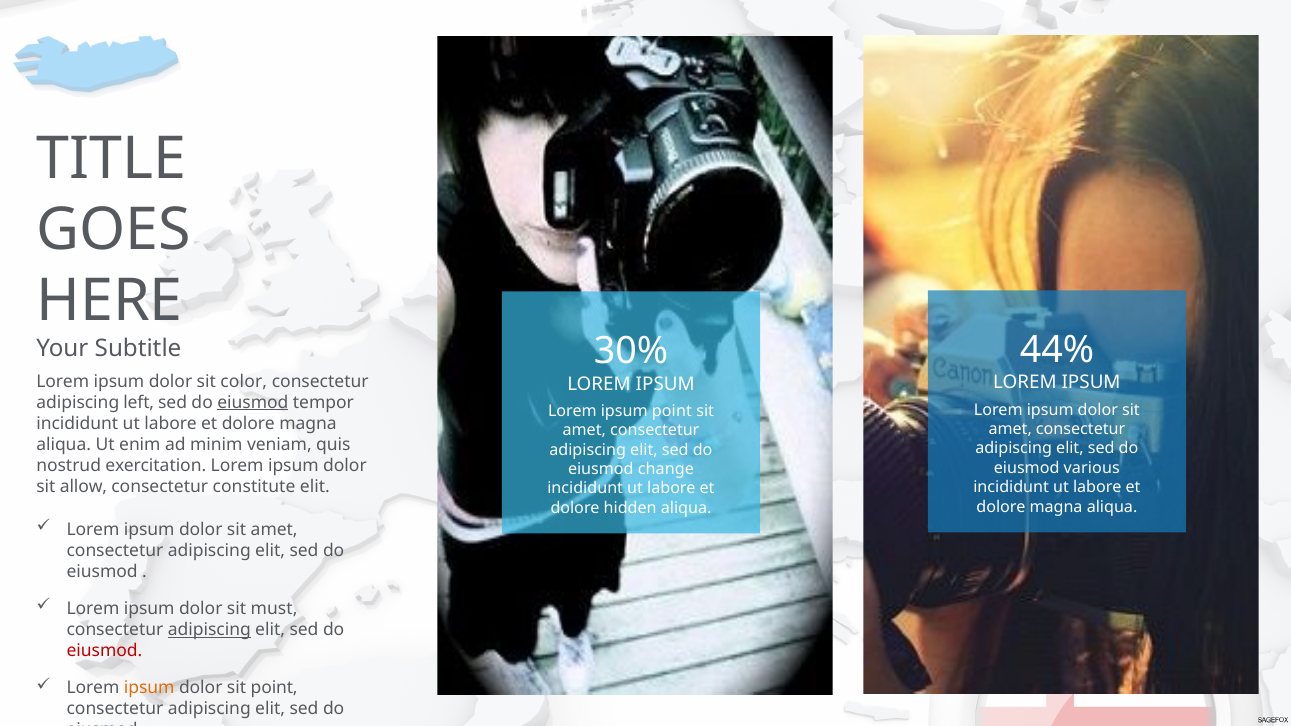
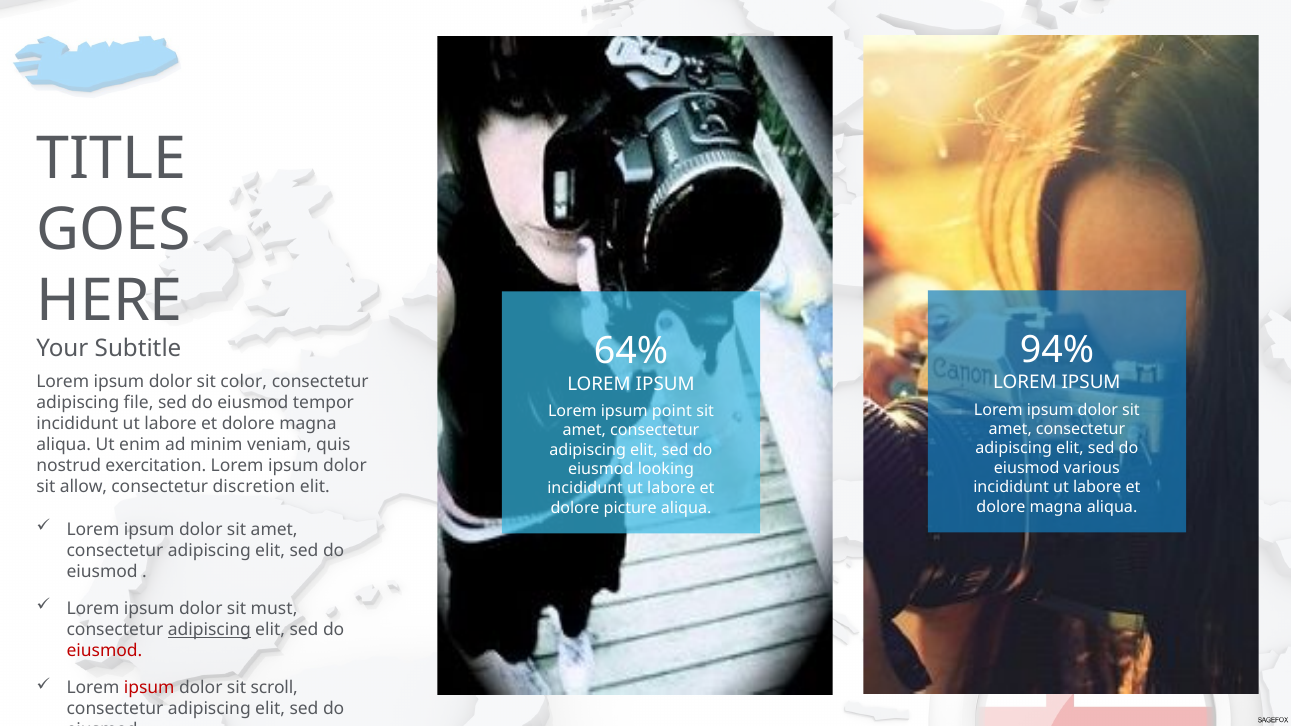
44%: 44% -> 94%
30%: 30% -> 64%
left: left -> file
eiusmod at (253, 402) underline: present -> none
change: change -> looking
constitute: constitute -> discretion
hidden: hidden -> picture
ipsum at (149, 688) colour: orange -> red
sit point: point -> scroll
